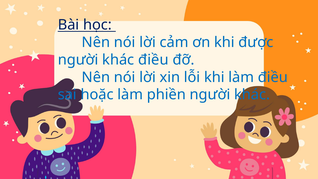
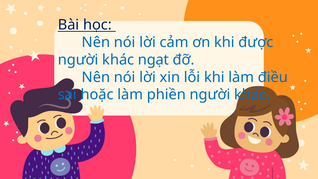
khác điều: điều -> ngạt
